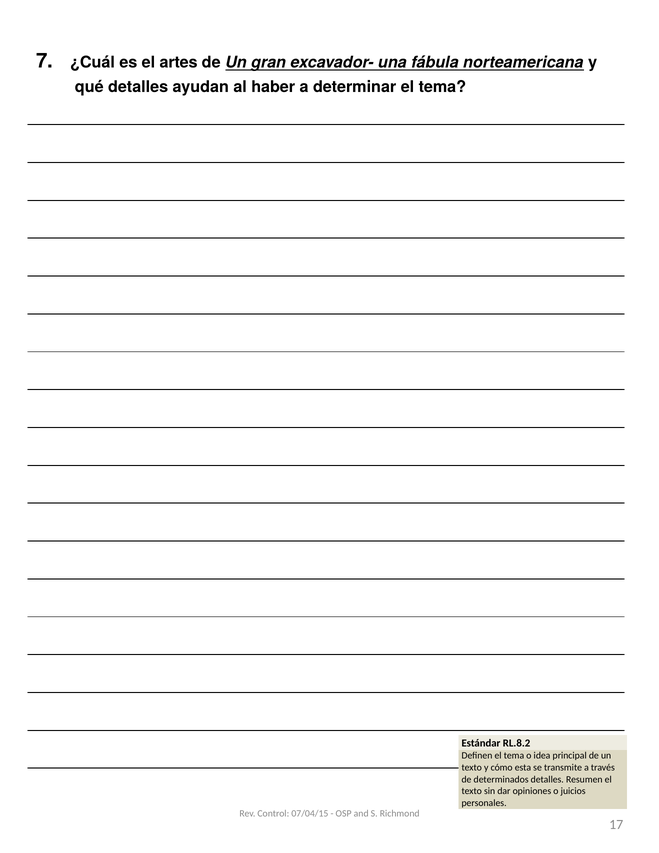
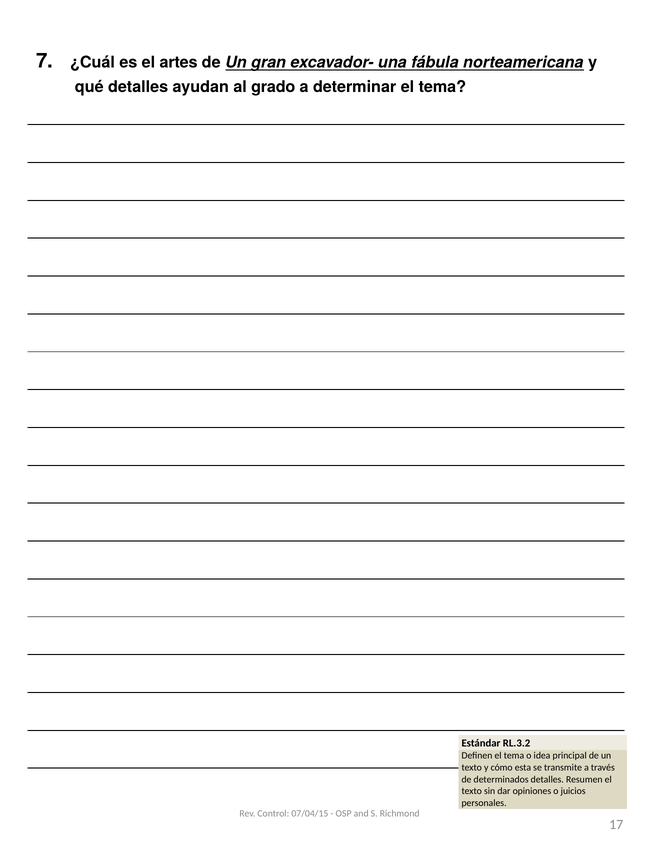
haber: haber -> grado
RL.8.2: RL.8.2 -> RL.3.2
